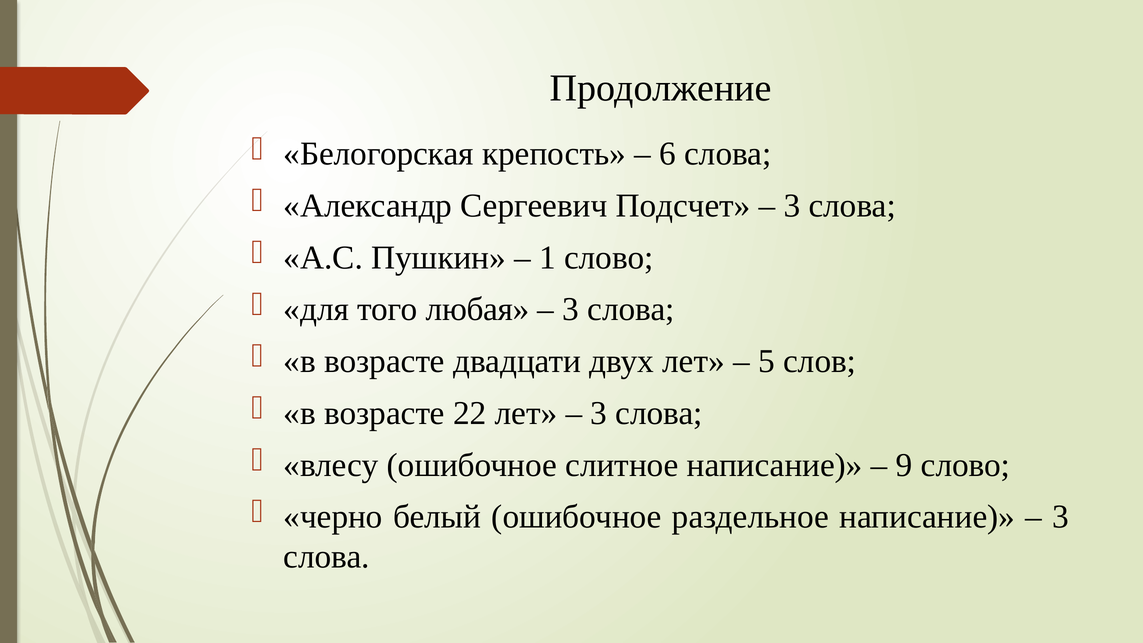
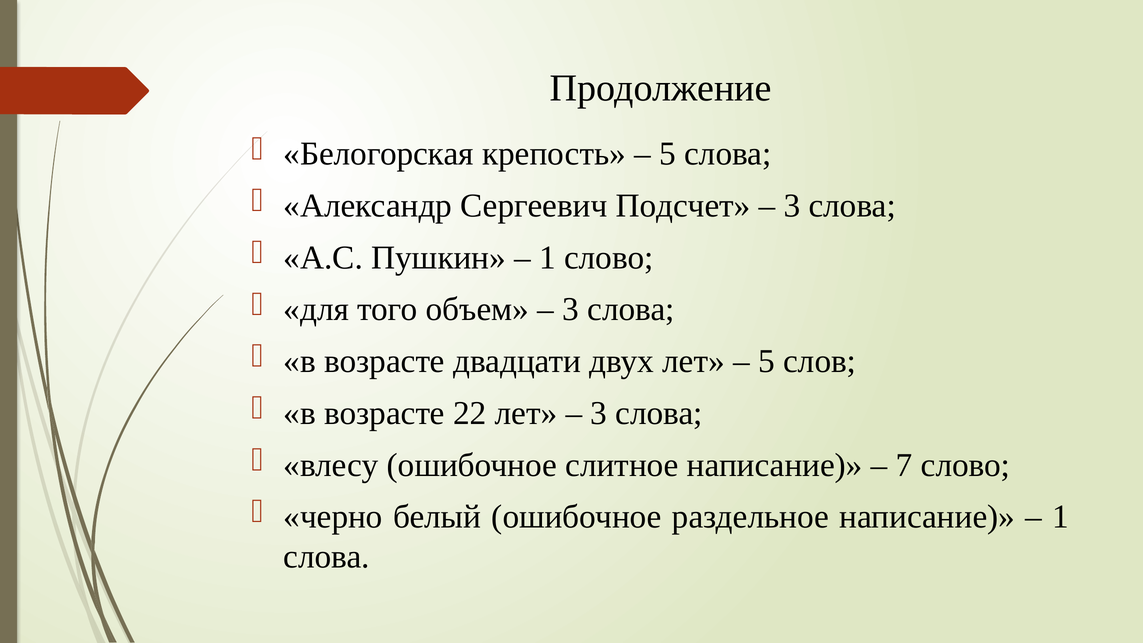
6 at (668, 154): 6 -> 5
любая: любая -> объем
9: 9 -> 7
3 at (1061, 517): 3 -> 1
